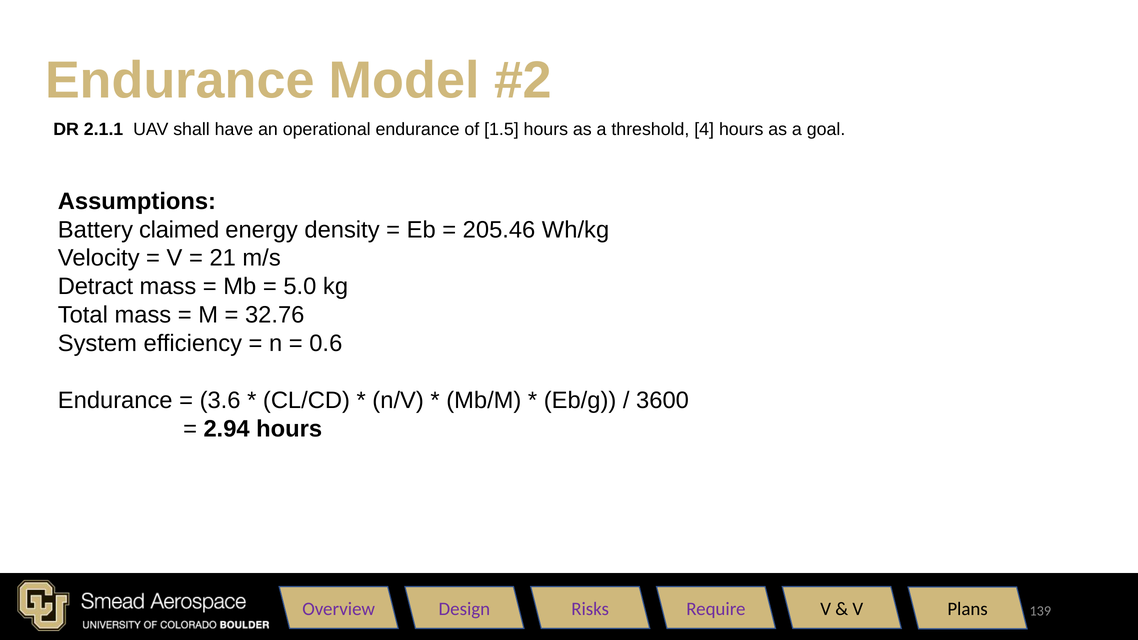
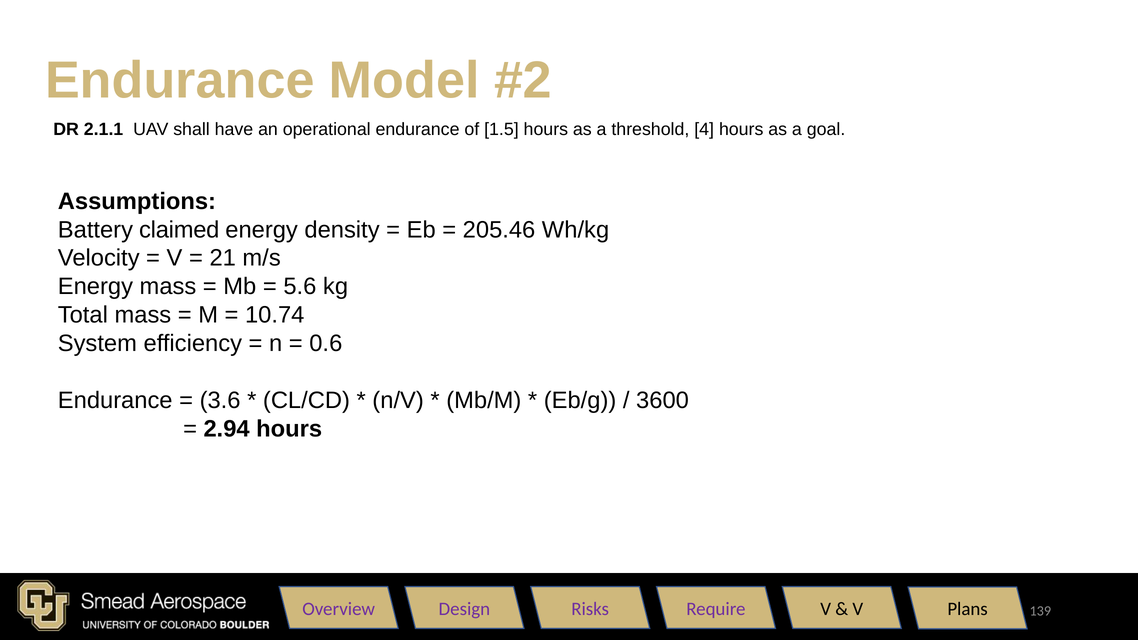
Detract at (96, 287): Detract -> Energy
5.0: 5.0 -> 5.6
32.76: 32.76 -> 10.74
